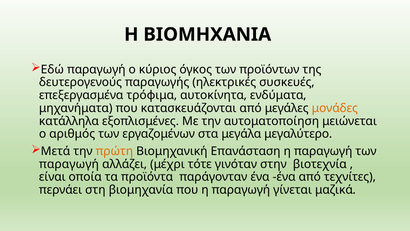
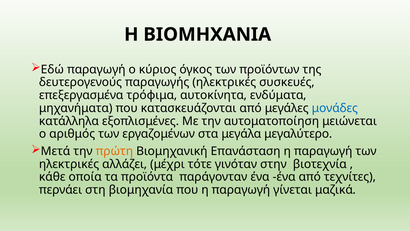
μονάδες colour: orange -> blue
παραγωγή at (69, 164): παραγωγή -> ηλεκτρικές
είναι: είναι -> κάθε
